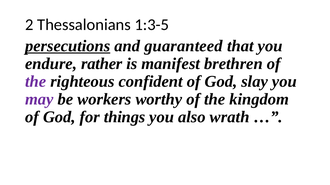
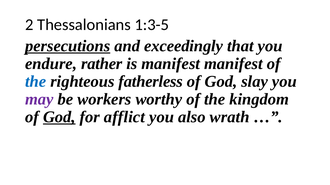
guaranteed: guaranteed -> exceedingly
manifest brethren: brethren -> manifest
the at (36, 82) colour: purple -> blue
confident: confident -> fatherless
God at (59, 117) underline: none -> present
things: things -> afflict
